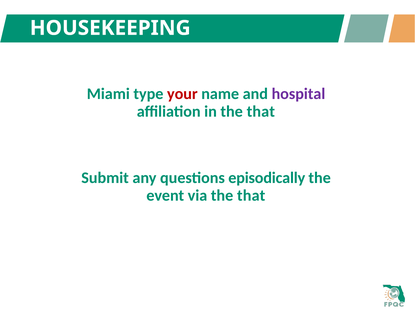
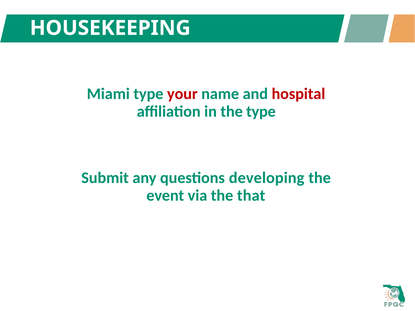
hospital colour: purple -> red
in the that: that -> type
episodically: episodically -> developing
